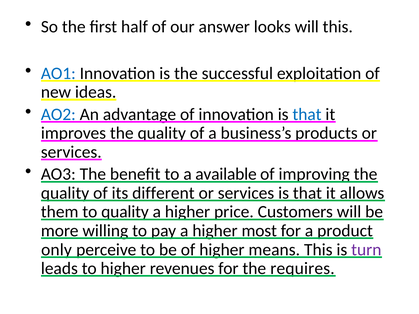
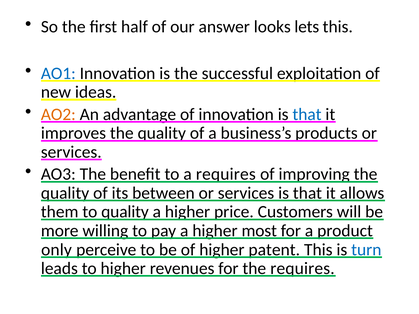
looks will: will -> lets
AO2 colour: blue -> orange
a available: available -> requires
different: different -> between
means: means -> patent
turn colour: purple -> blue
